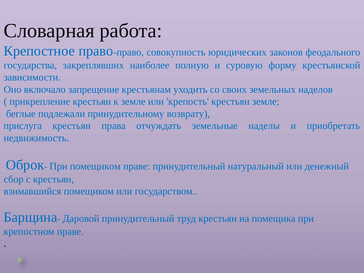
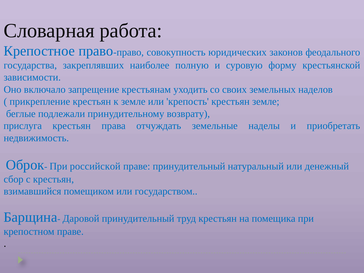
При помещиком: помещиком -> российской
